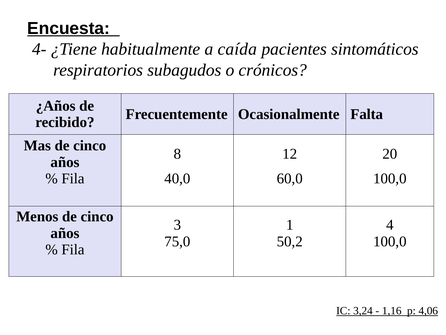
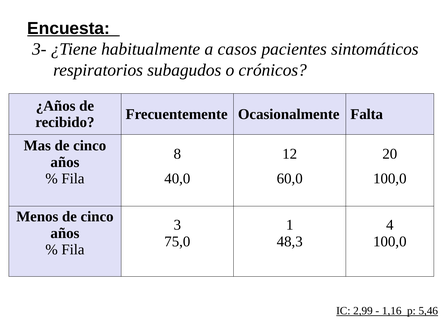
4-: 4- -> 3-
caída: caída -> casos
50,2: 50,2 -> 48,3
3,24: 3,24 -> 2,99
4,06: 4,06 -> 5,46
